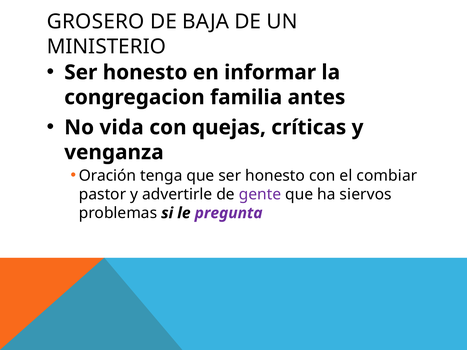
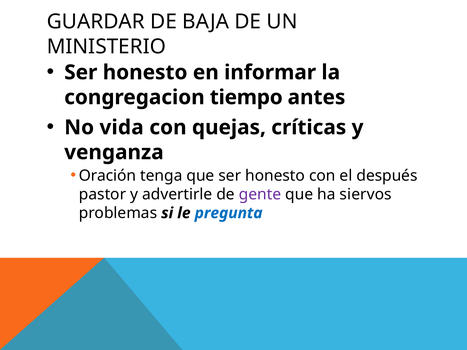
GROSERO: GROSERO -> GUARDAR
familia: familia -> tiempo
combiar: combiar -> después
pregunta colour: purple -> blue
